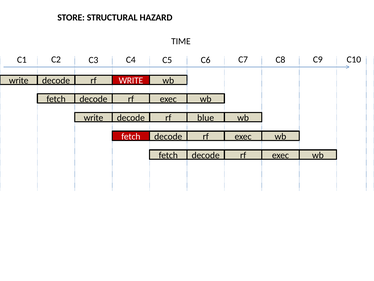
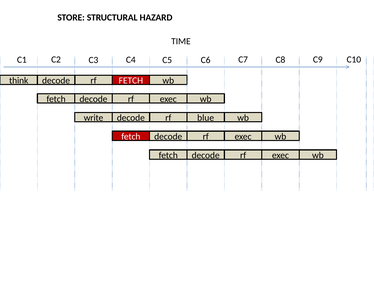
write at (19, 80): write -> think
rf WRITE: WRITE -> FETCH
